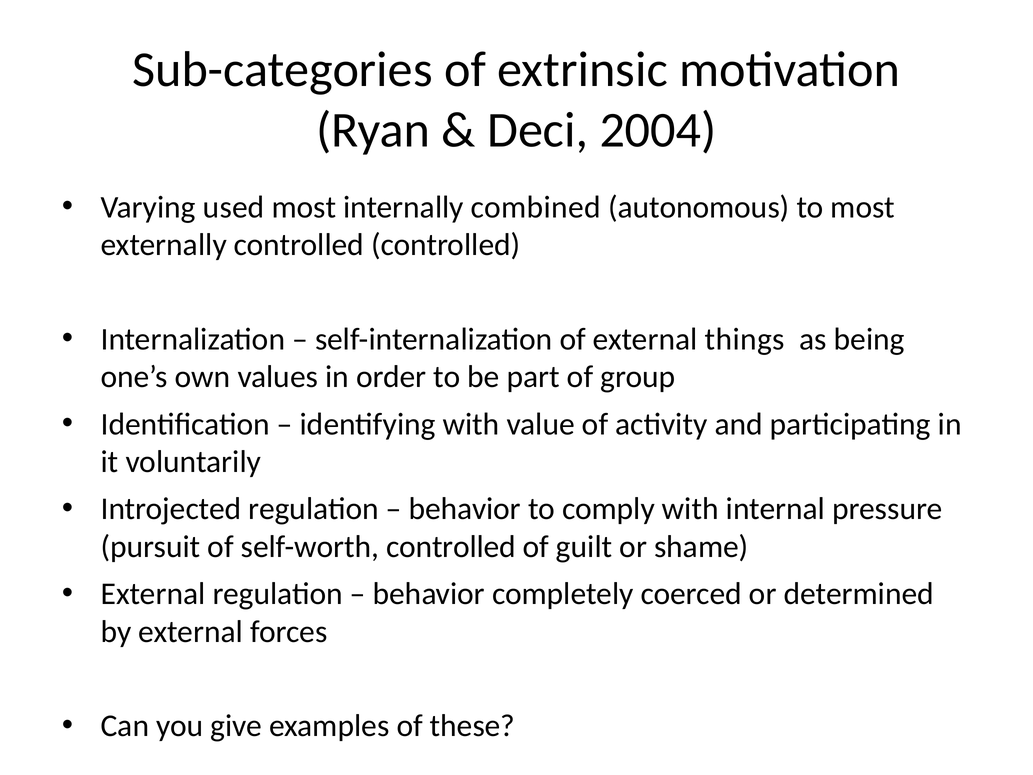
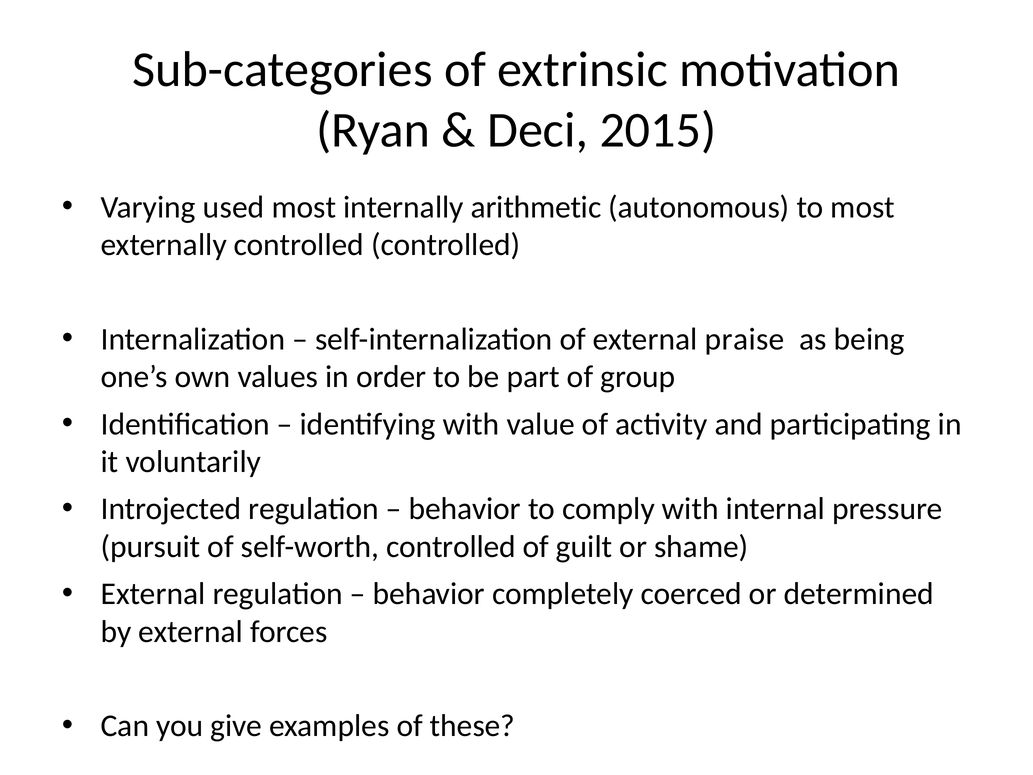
2004: 2004 -> 2015
combined: combined -> arithmetic
things: things -> praise
